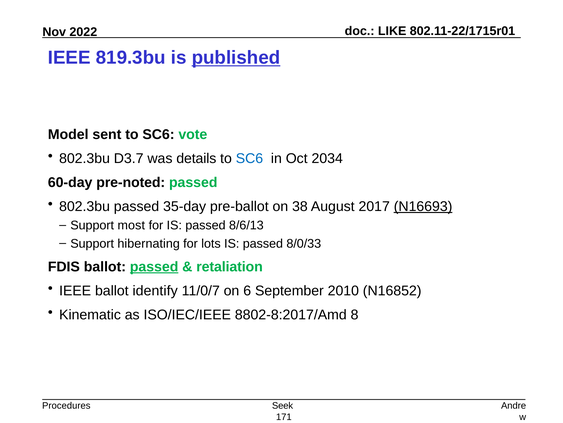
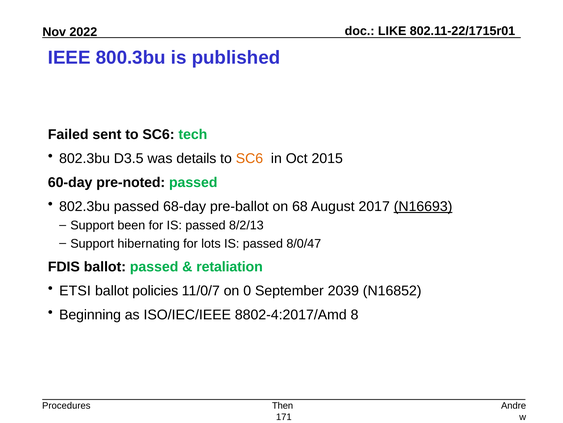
819.3bu: 819.3bu -> 800.3bu
published underline: present -> none
Model: Model -> Failed
vote: vote -> tech
D3.7: D3.7 -> D3.5
SC6 at (249, 158) colour: blue -> orange
2034: 2034 -> 2015
35-day: 35-day -> 68-day
38: 38 -> 68
most: most -> been
8/6/13: 8/6/13 -> 8/2/13
8/0/33: 8/0/33 -> 8/0/47
passed at (154, 266) underline: present -> none
IEEE at (75, 290): IEEE -> ETSI
identify: identify -> policies
6: 6 -> 0
2010: 2010 -> 2039
Kinematic: Kinematic -> Beginning
8802-8:2017/Amd: 8802-8:2017/Amd -> 8802-4:2017/Amd
Seek: Seek -> Then
